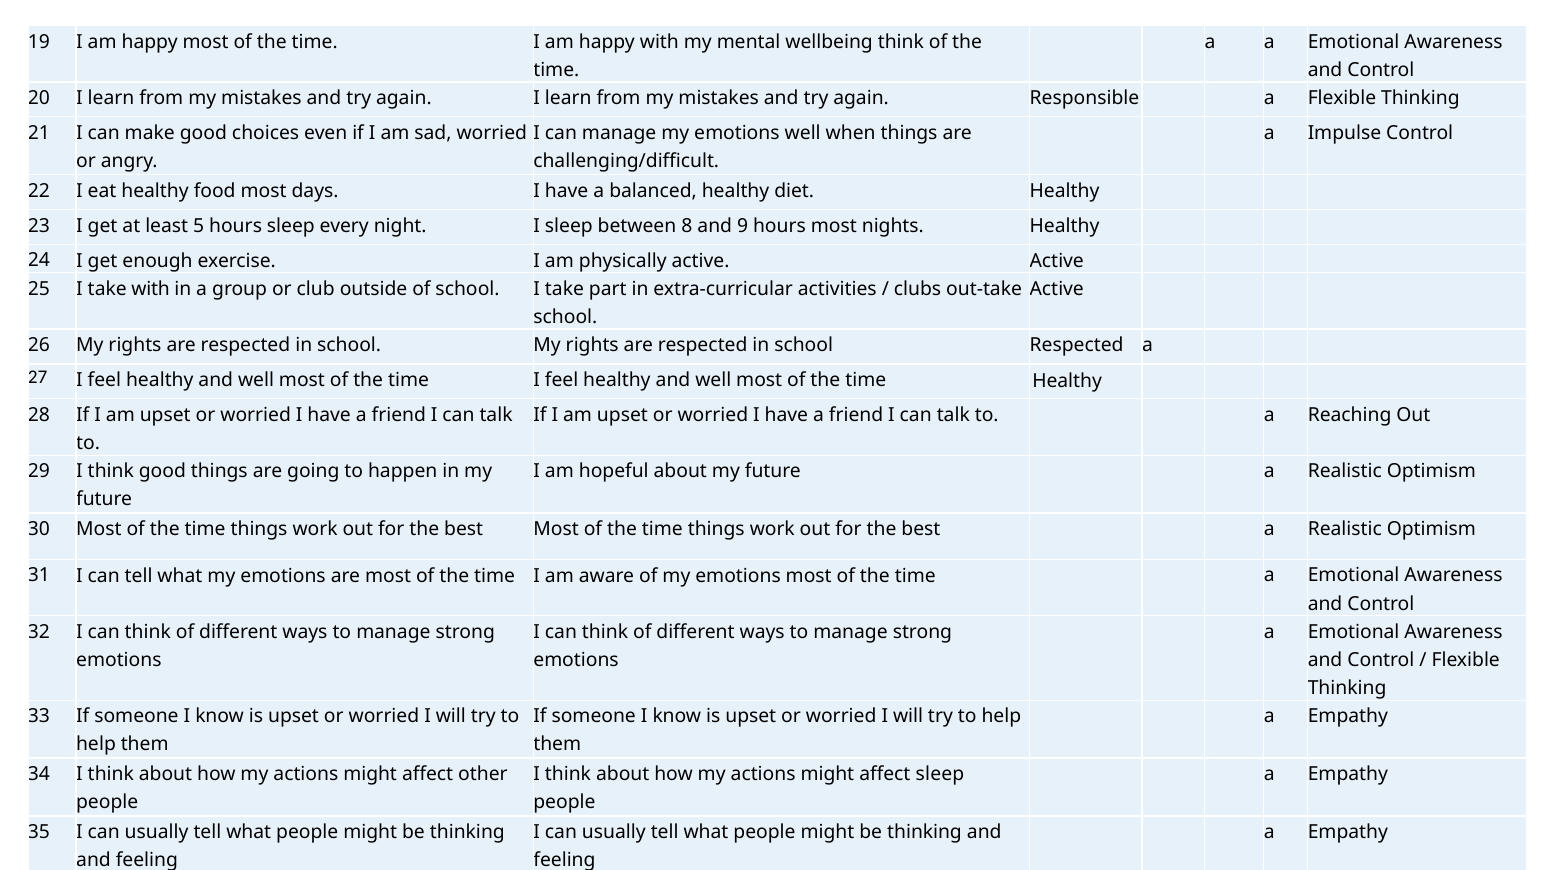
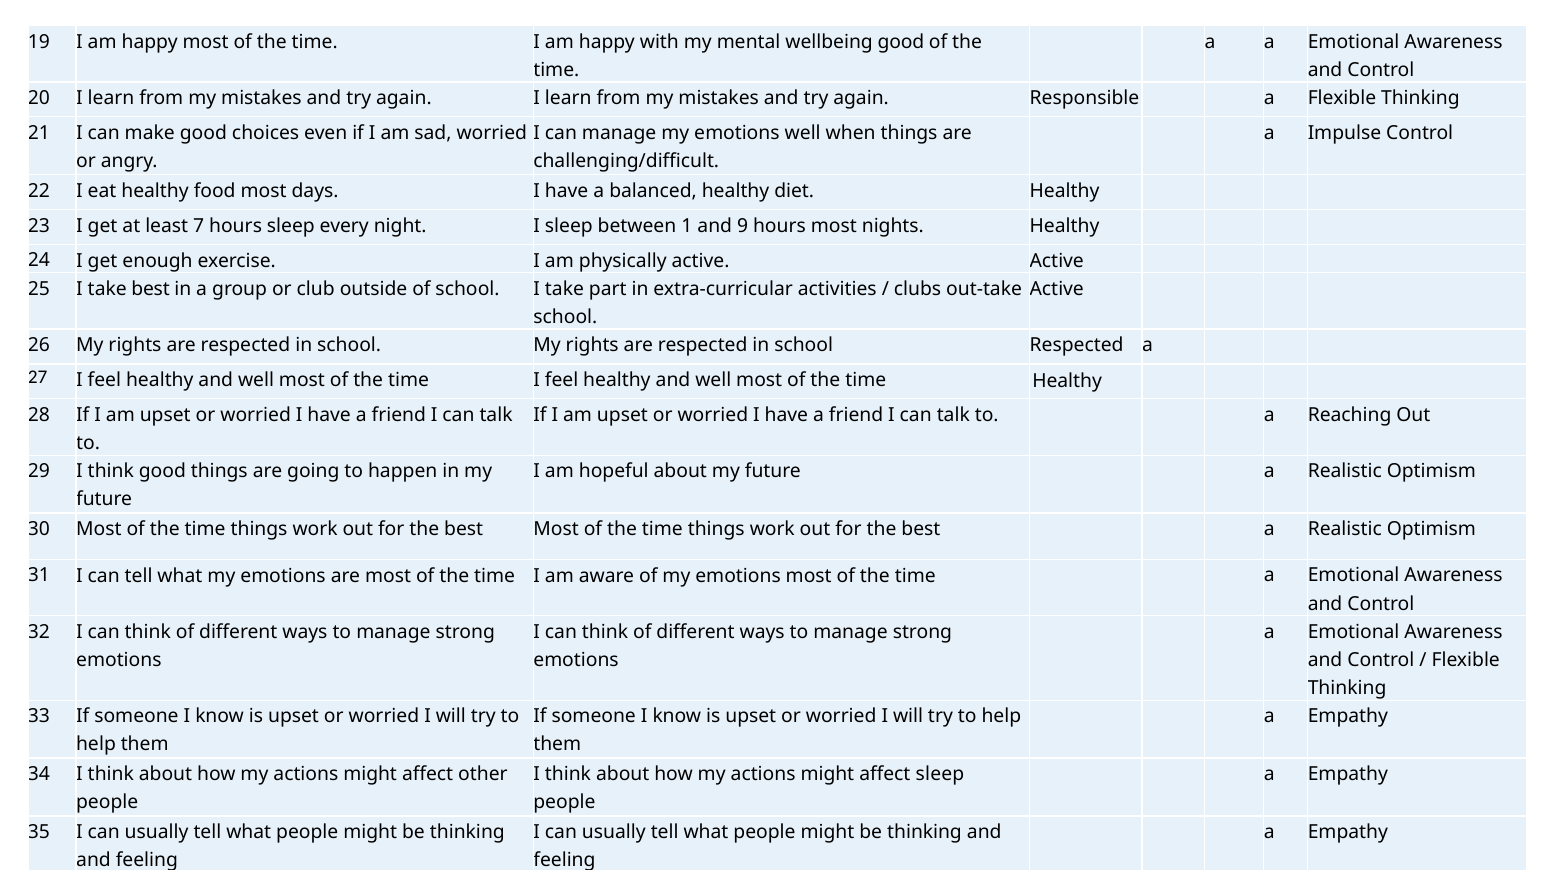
wellbeing think: think -> good
5: 5 -> 7
8: 8 -> 1
take with: with -> best
